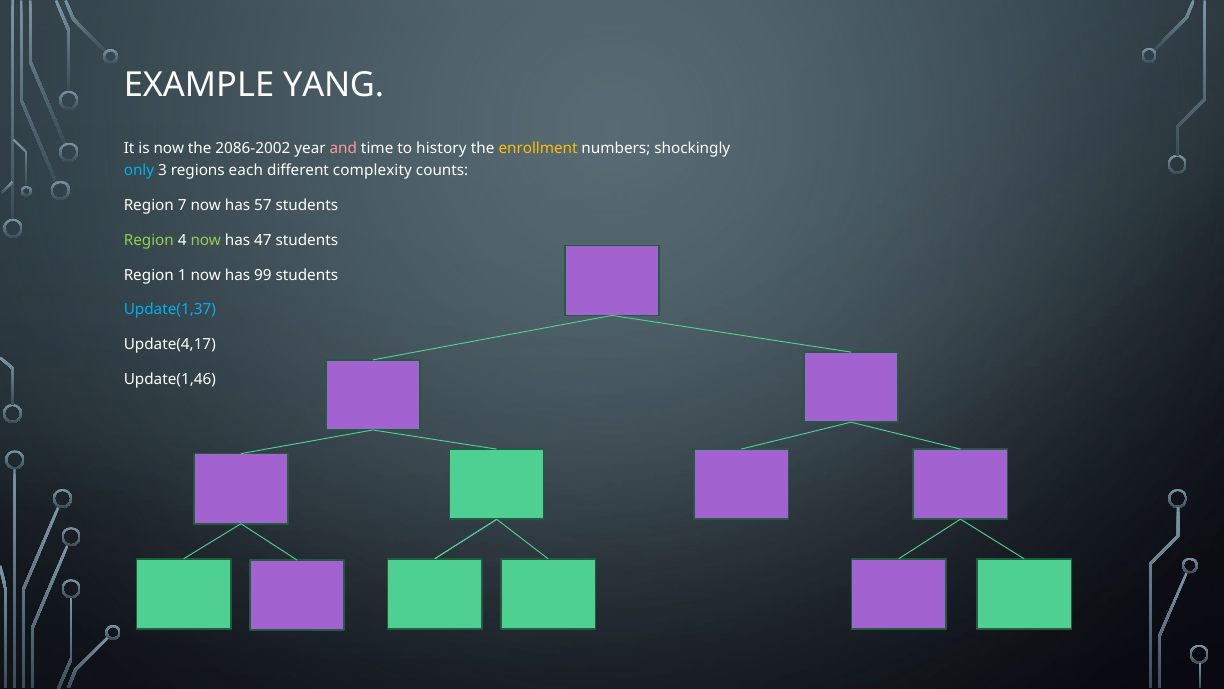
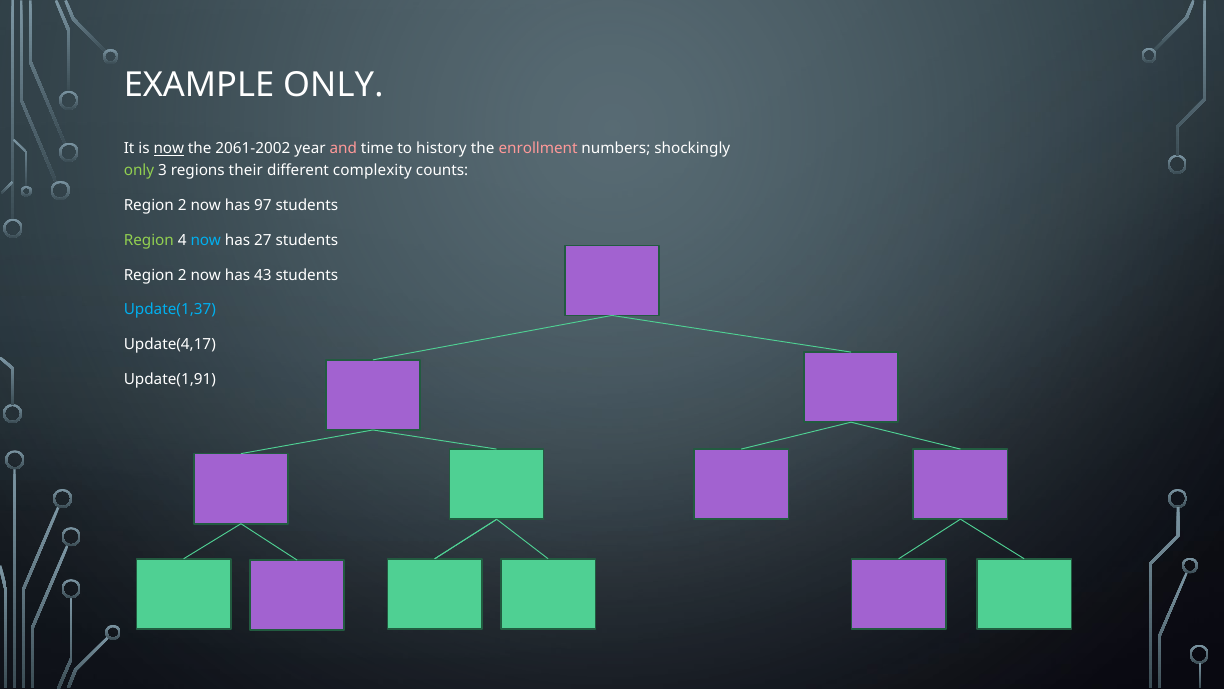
EXAMPLE YANG: YANG -> ONLY
now at (169, 149) underline: none -> present
2086-2002: 2086-2002 -> 2061-2002
enrollment colour: yellow -> pink
only at (139, 171) colour: light blue -> light green
each: each -> their
7 at (182, 205): 7 -> 2
57: 57 -> 97
now at (206, 240) colour: light green -> light blue
47: 47 -> 27
1 at (182, 275): 1 -> 2
99: 99 -> 43
Update(1,46: Update(1,46 -> Update(1,91
